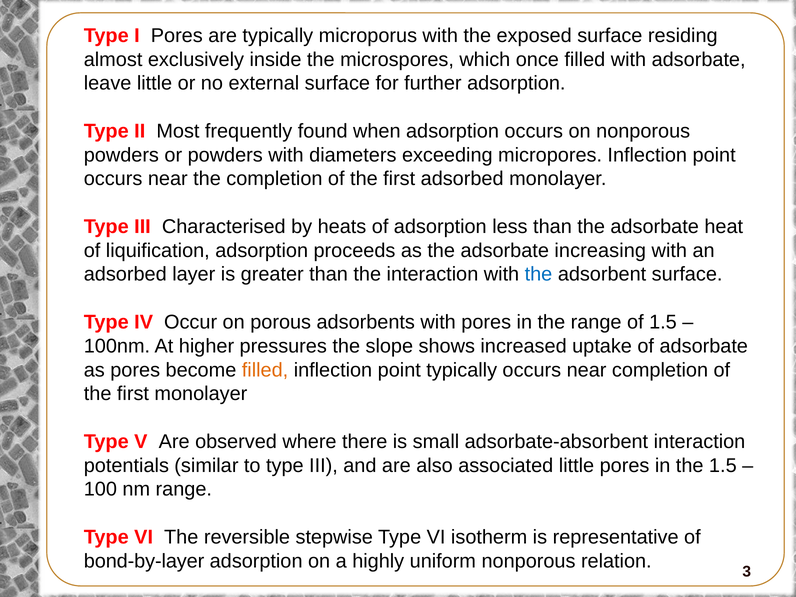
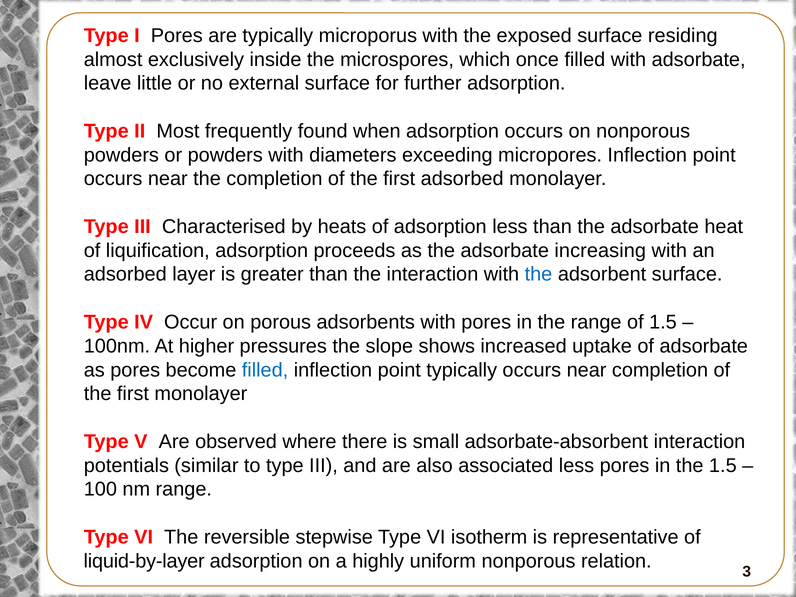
filled at (265, 370) colour: orange -> blue
associated little: little -> less
bond-by-layer: bond-by-layer -> liquid-by-layer
